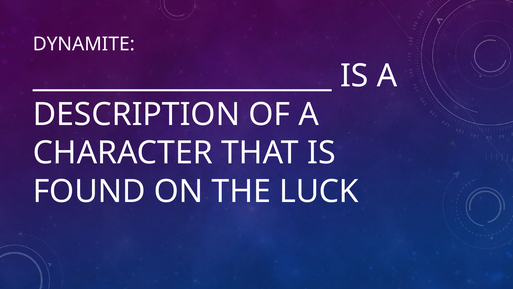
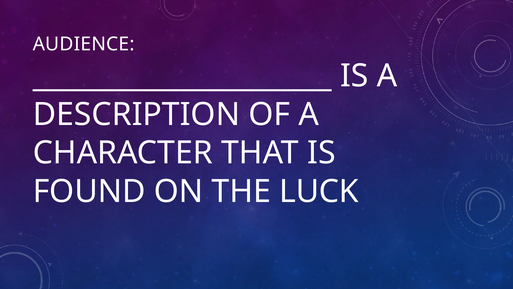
DYNAMITE: DYNAMITE -> AUDIENCE
